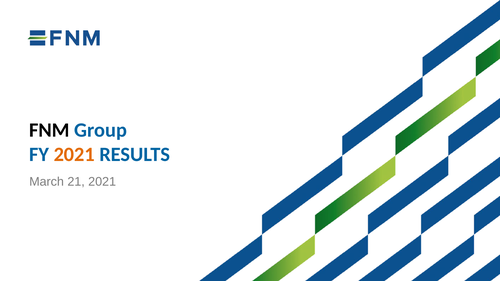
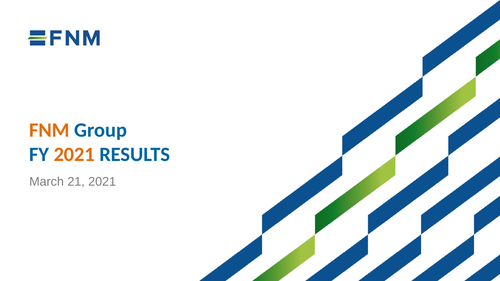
FNM colour: black -> orange
